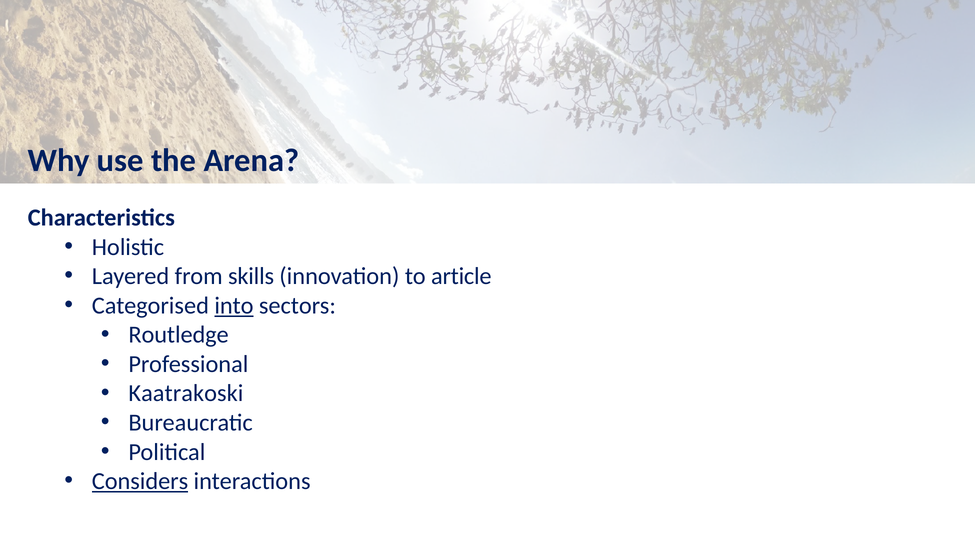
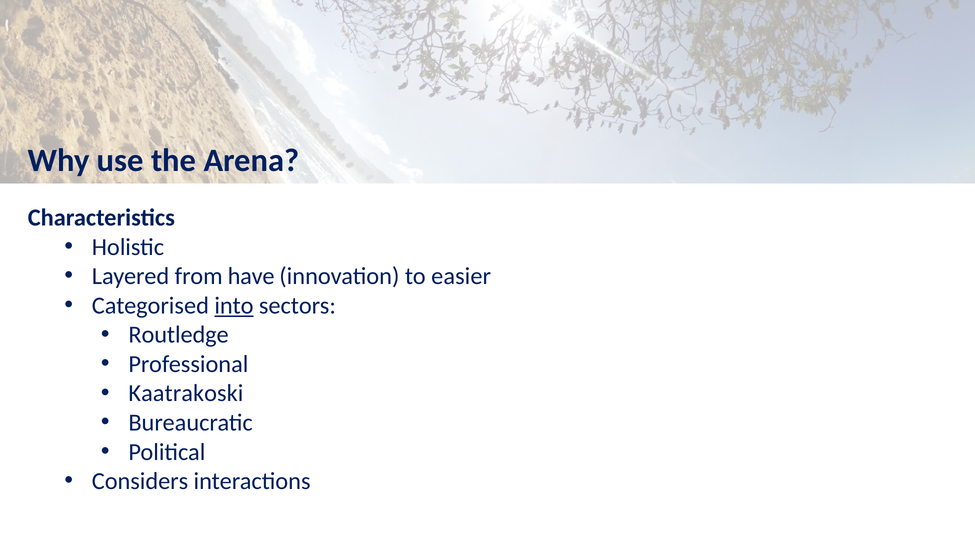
skills: skills -> have
article: article -> easier
Considers underline: present -> none
